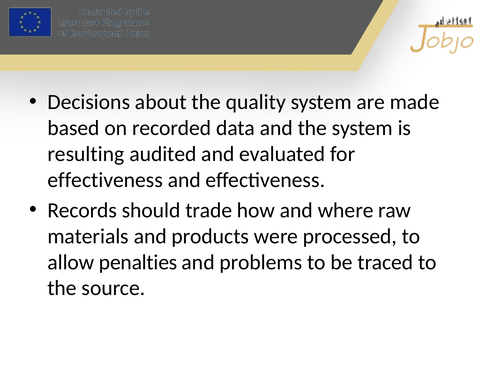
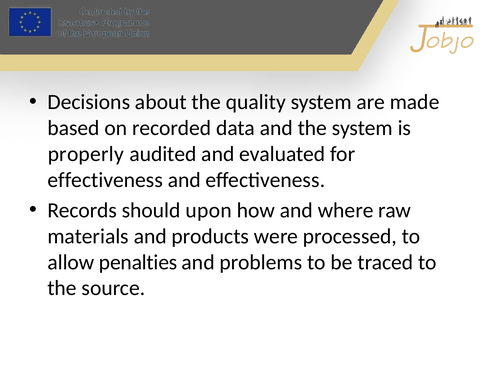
resulting: resulting -> properly
trade: trade -> upon
